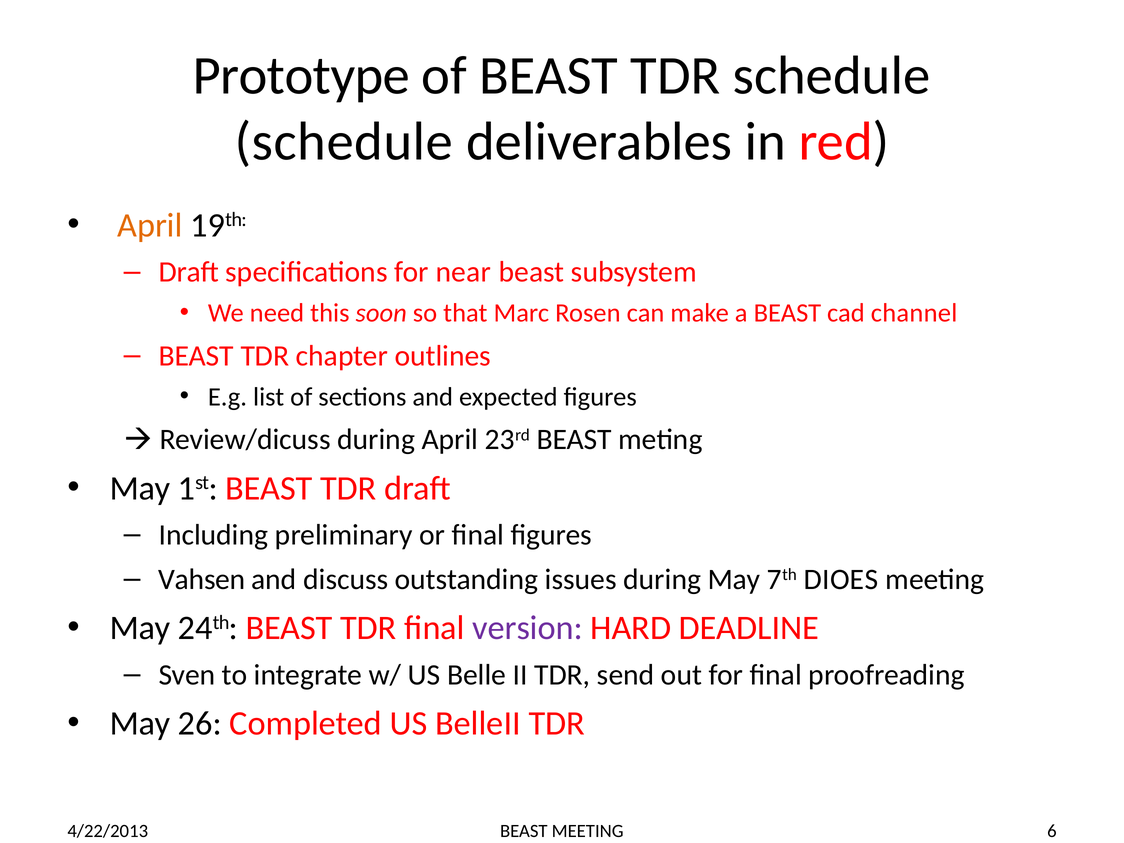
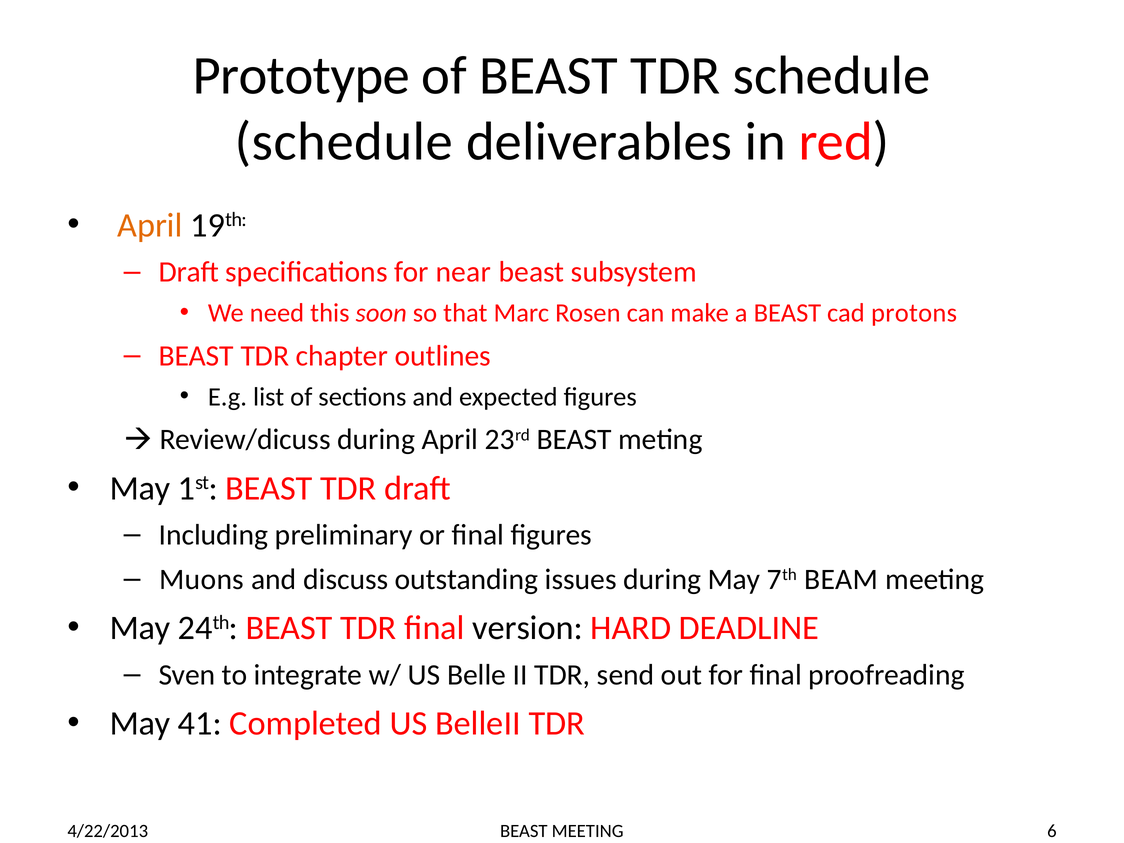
channel: channel -> protons
Vahsen: Vahsen -> Muons
DIOES: DIOES -> BEAM
version colour: purple -> black
26: 26 -> 41
